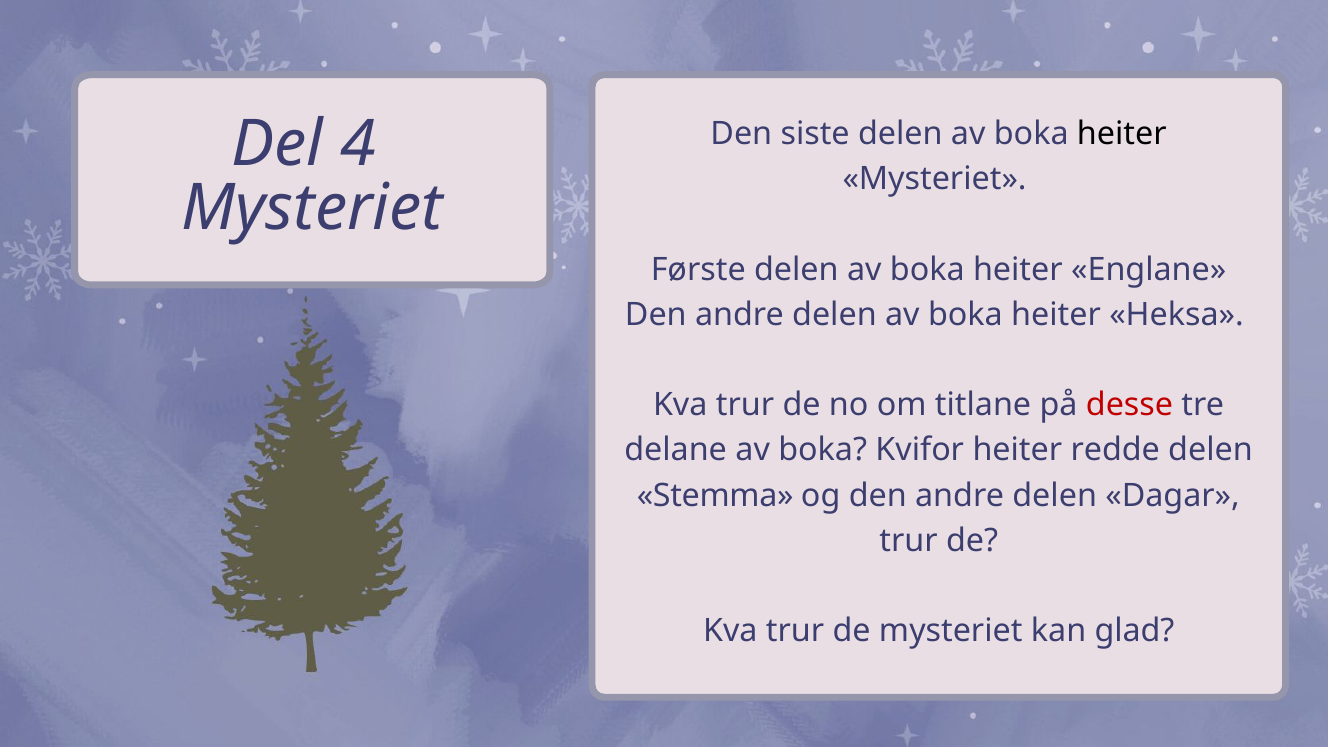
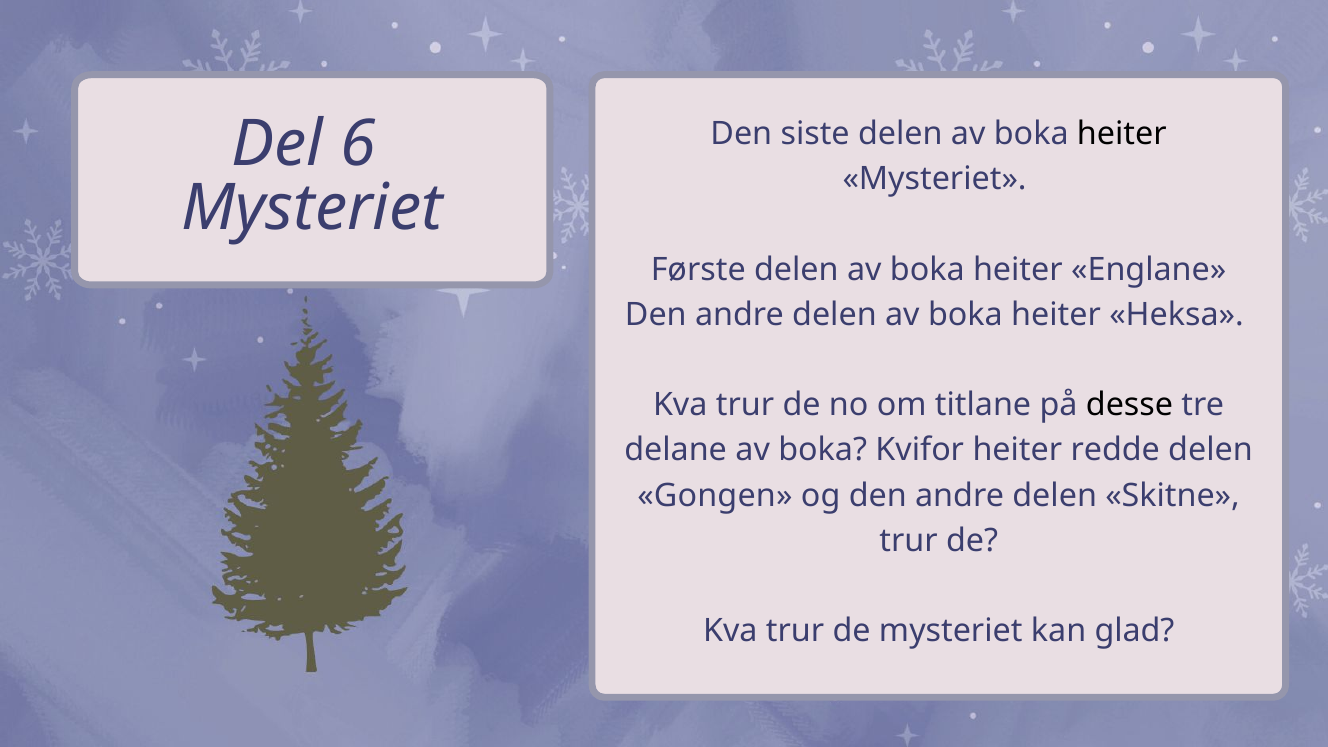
4: 4 -> 6
desse colour: red -> black
Stemma: Stemma -> Gongen
Dagar: Dagar -> Skitne
